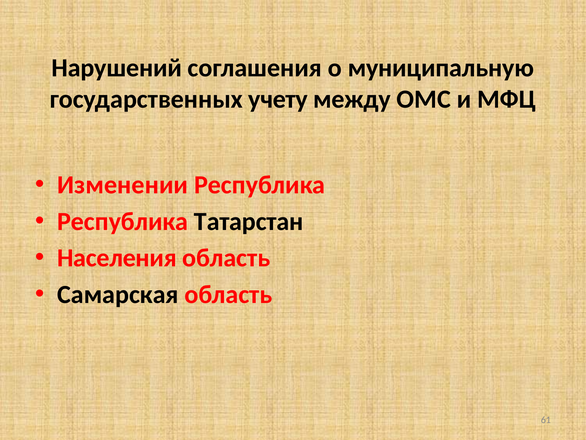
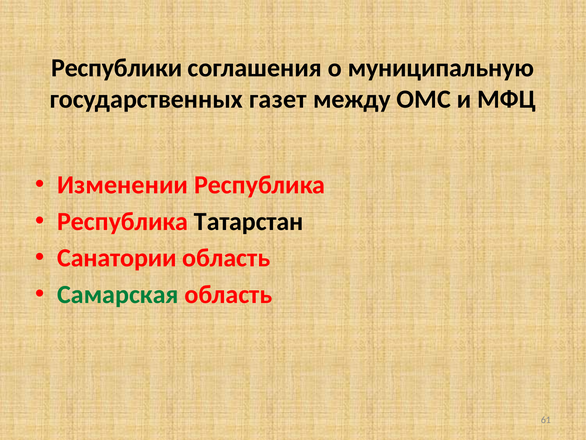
Нарушений: Нарушений -> Республики
учету: учету -> газет
Населения: Населения -> Санатории
Самарская colour: black -> green
